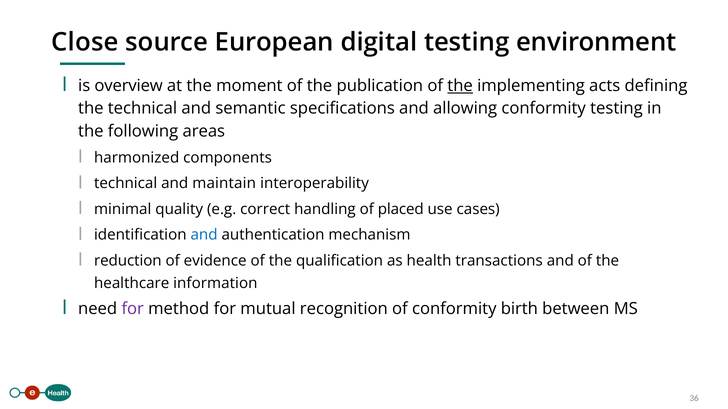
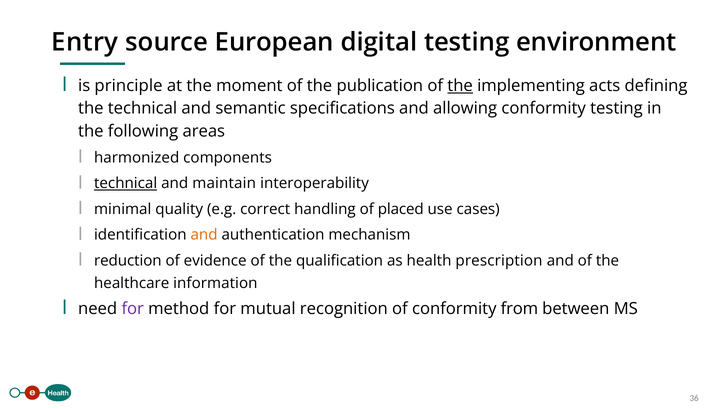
Close: Close -> Entry
overview: overview -> principle
technical at (126, 184) underline: none -> present
and at (204, 235) colour: blue -> orange
transactions: transactions -> prescription
birth: birth -> from
